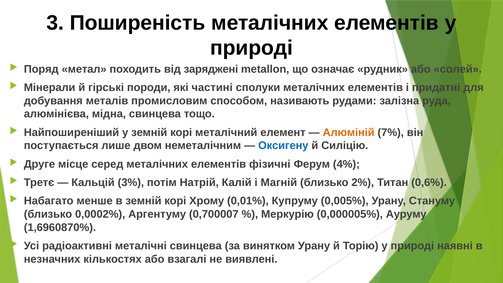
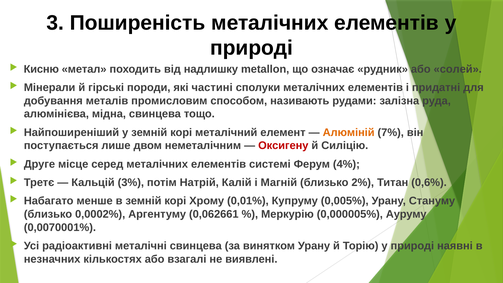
Поряд: Поряд -> Кисню
заряджені: заряджені -> надлишку
Оксигену colour: blue -> red
фізичні: фізичні -> системі
0,700007: 0,700007 -> 0,062661
1,6960870%: 1,6960870% -> 0,0070001%
